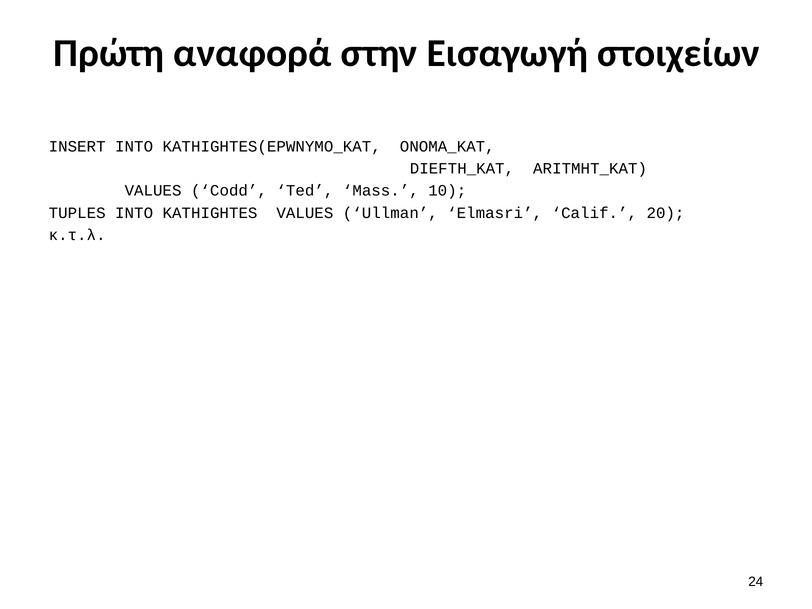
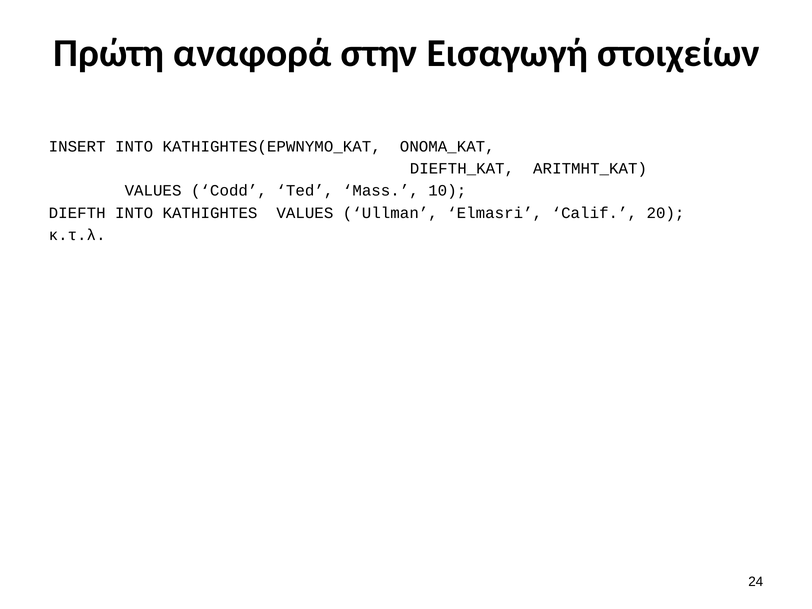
TUPLES: TUPLES -> DIEFTH
